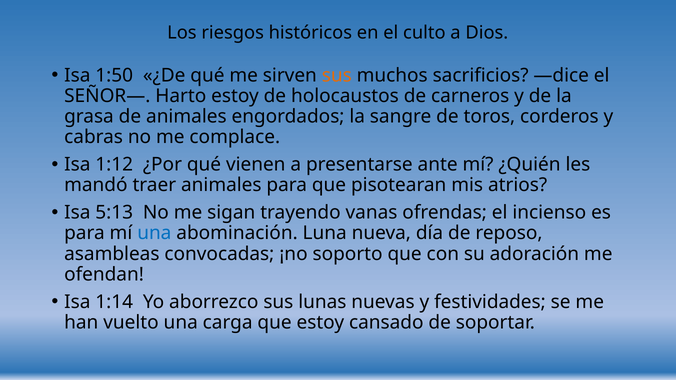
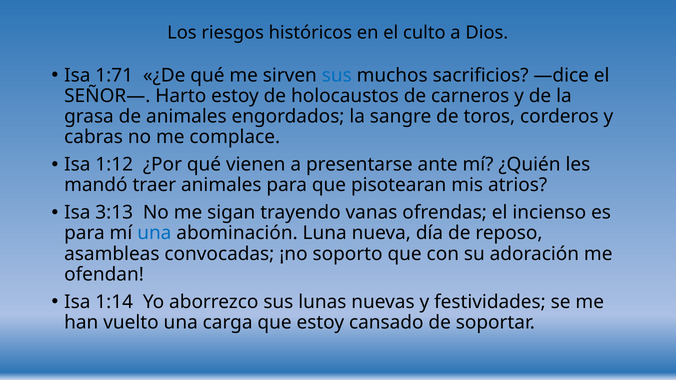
1:50: 1:50 -> 1:71
sus at (337, 75) colour: orange -> blue
5:13: 5:13 -> 3:13
